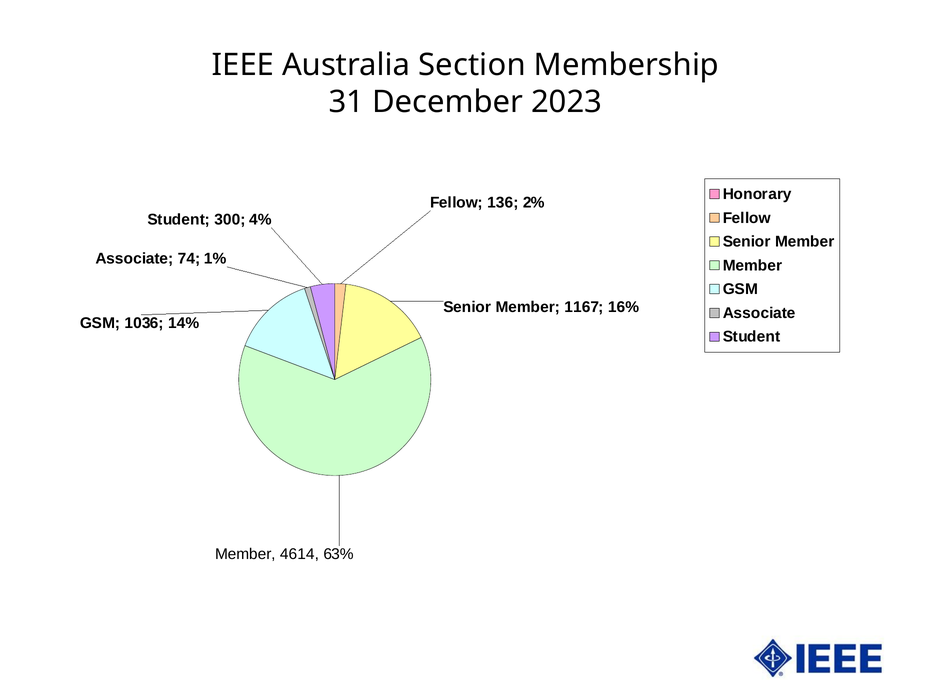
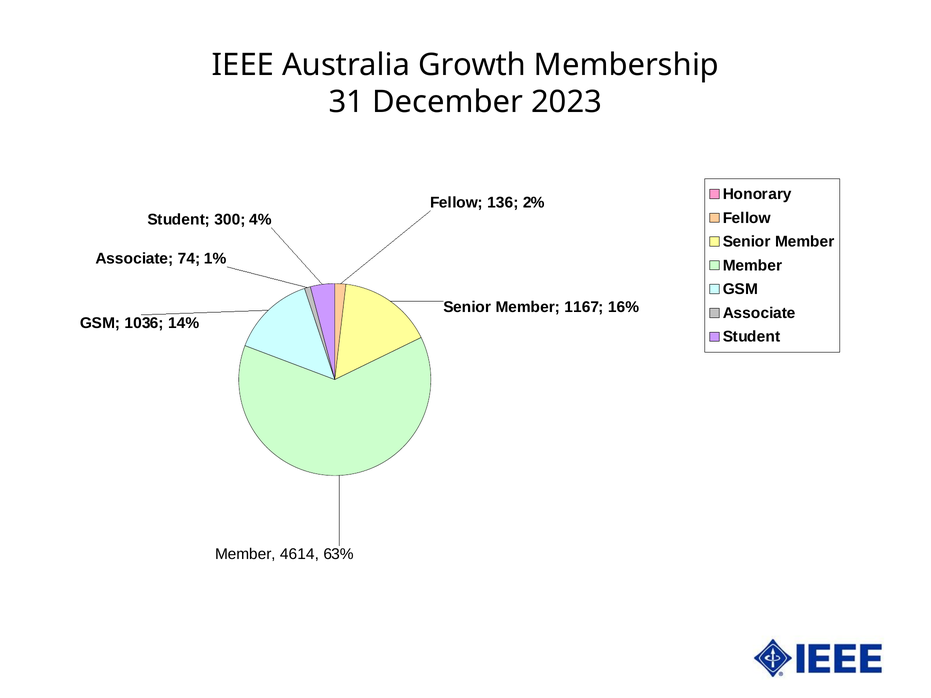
Section: Section -> Growth
